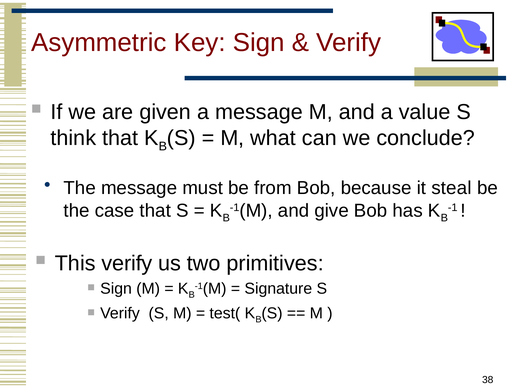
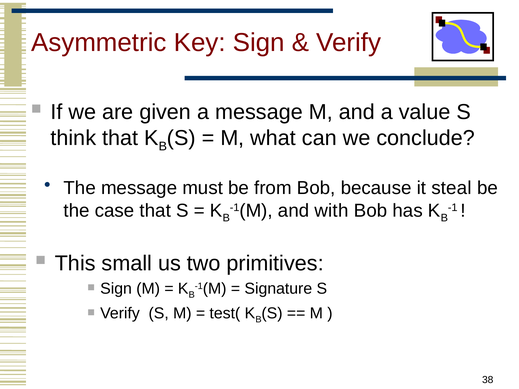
give: give -> with
This verify: verify -> small
